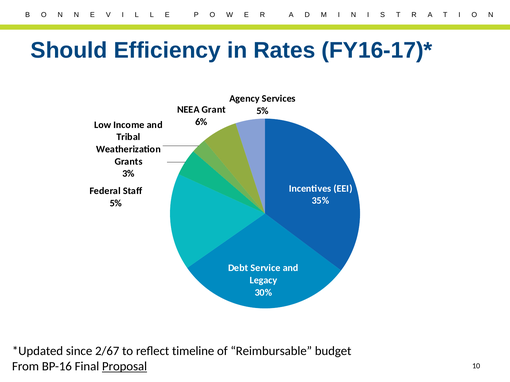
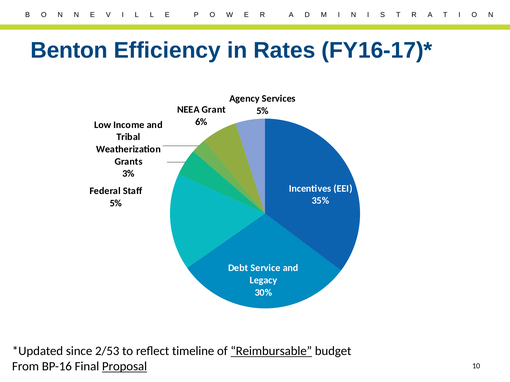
Should: Should -> Benton
2/67: 2/67 -> 2/53
Reimbursable underline: none -> present
